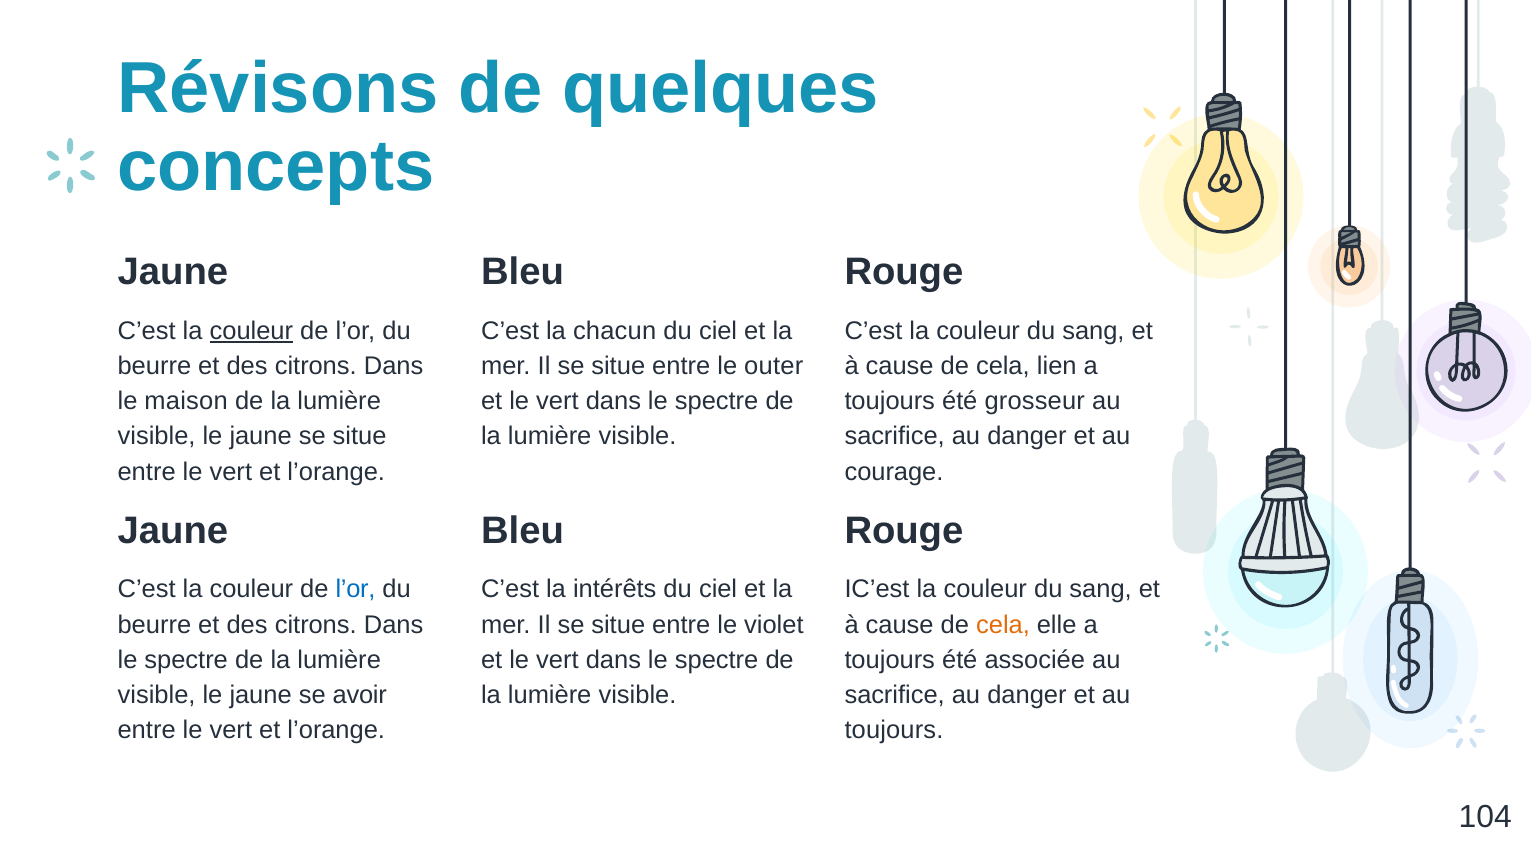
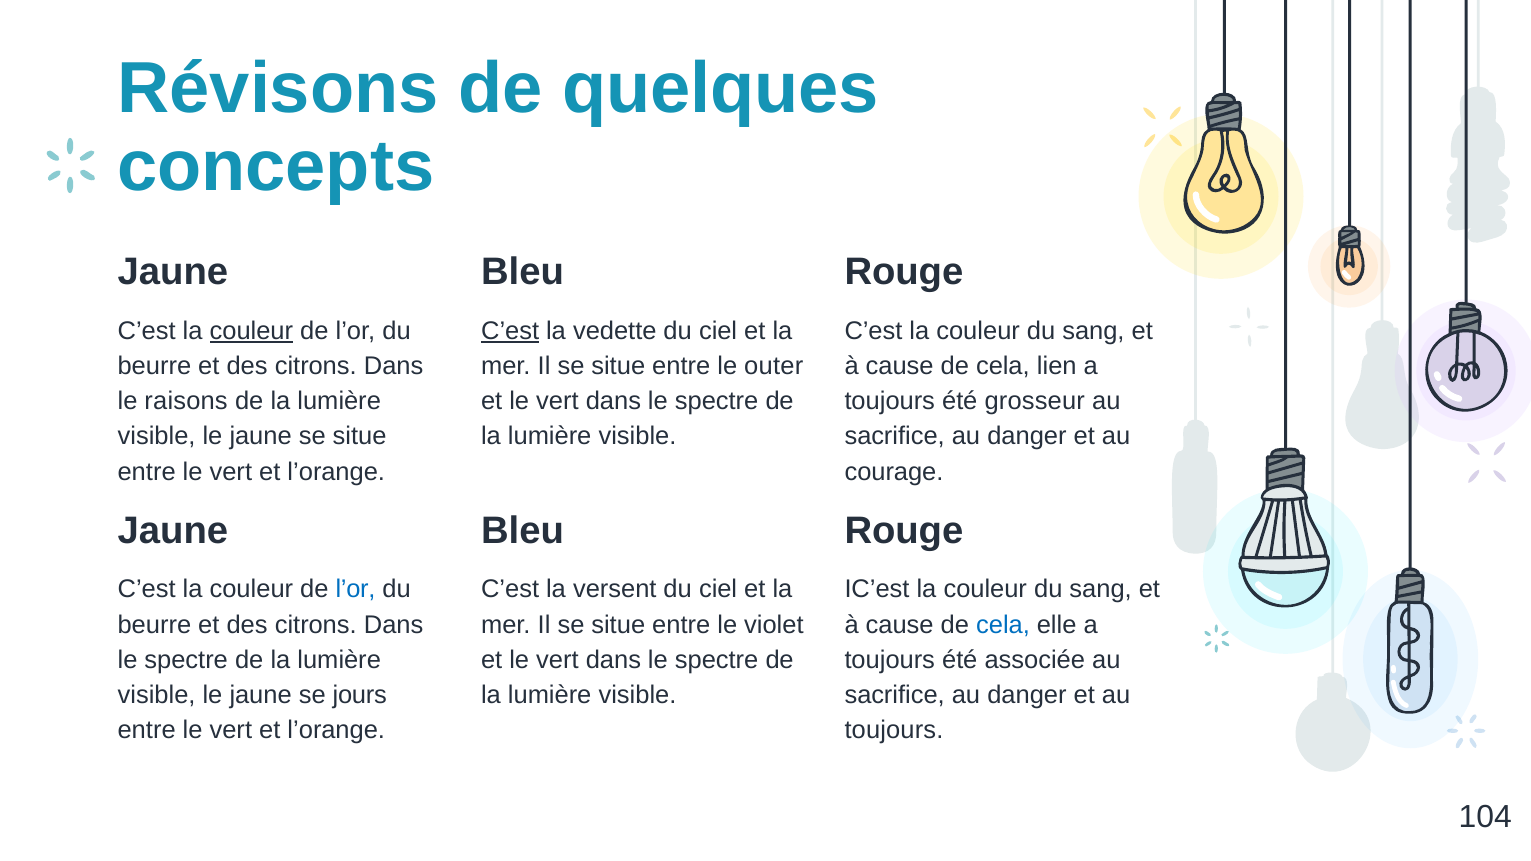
C’est at (510, 331) underline: none -> present
chacun: chacun -> vedette
maison: maison -> raisons
intérêts: intérêts -> versent
cela at (1003, 625) colour: orange -> blue
avoir: avoir -> jours
